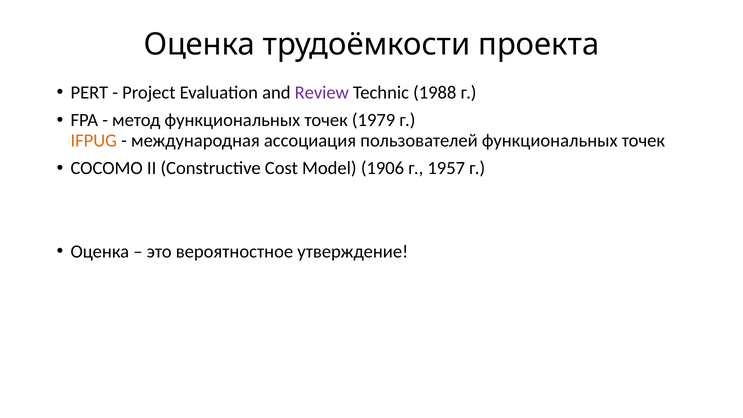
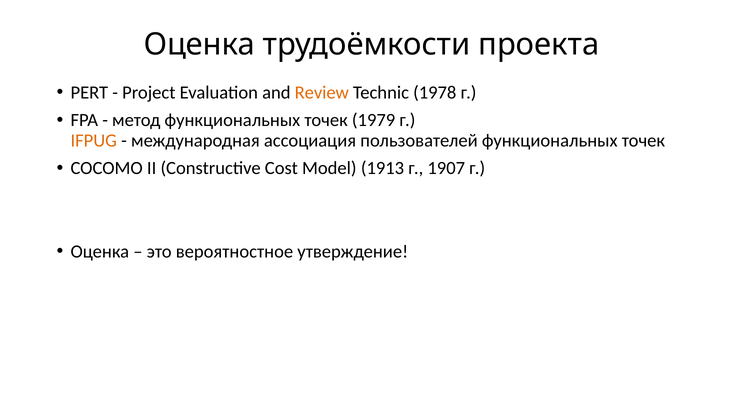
Review colour: purple -> orange
1988: 1988 -> 1978
1906: 1906 -> 1913
1957: 1957 -> 1907
